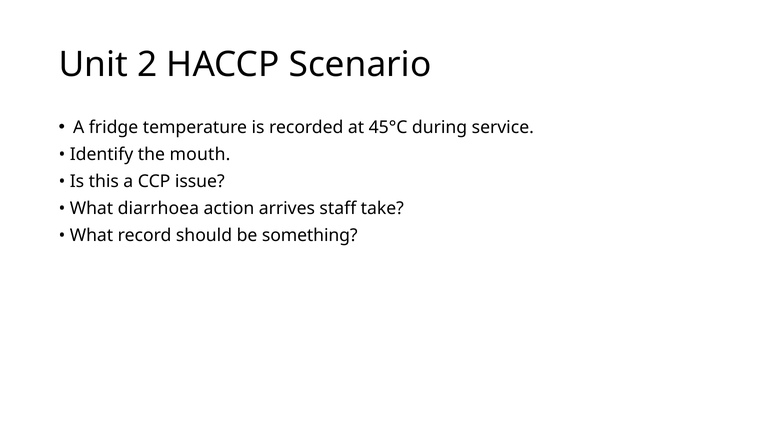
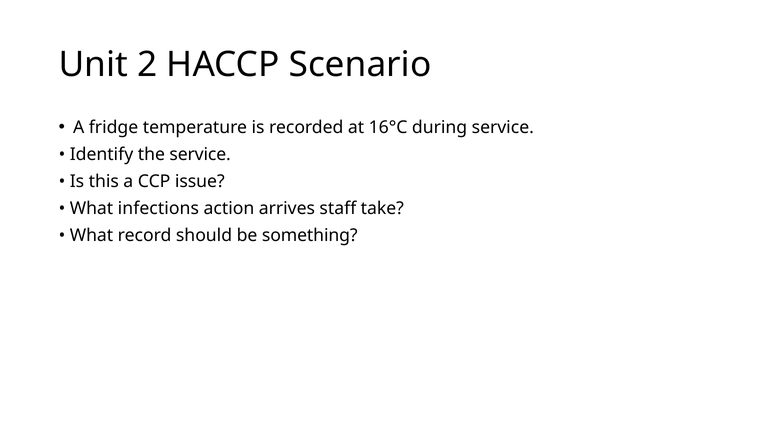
45°C: 45°C -> 16°C
the mouth: mouth -> service
diarrhoea: diarrhoea -> infections
